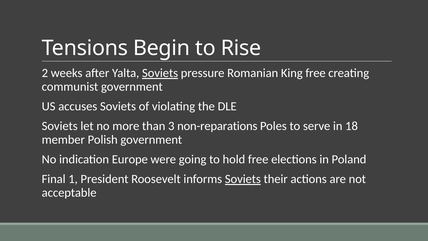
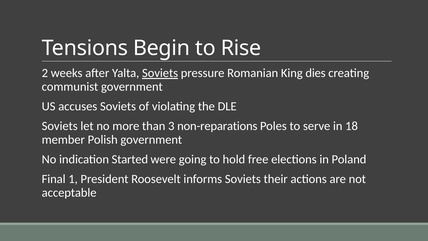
King free: free -> dies
Europe: Europe -> Started
Soviets at (243, 179) underline: present -> none
